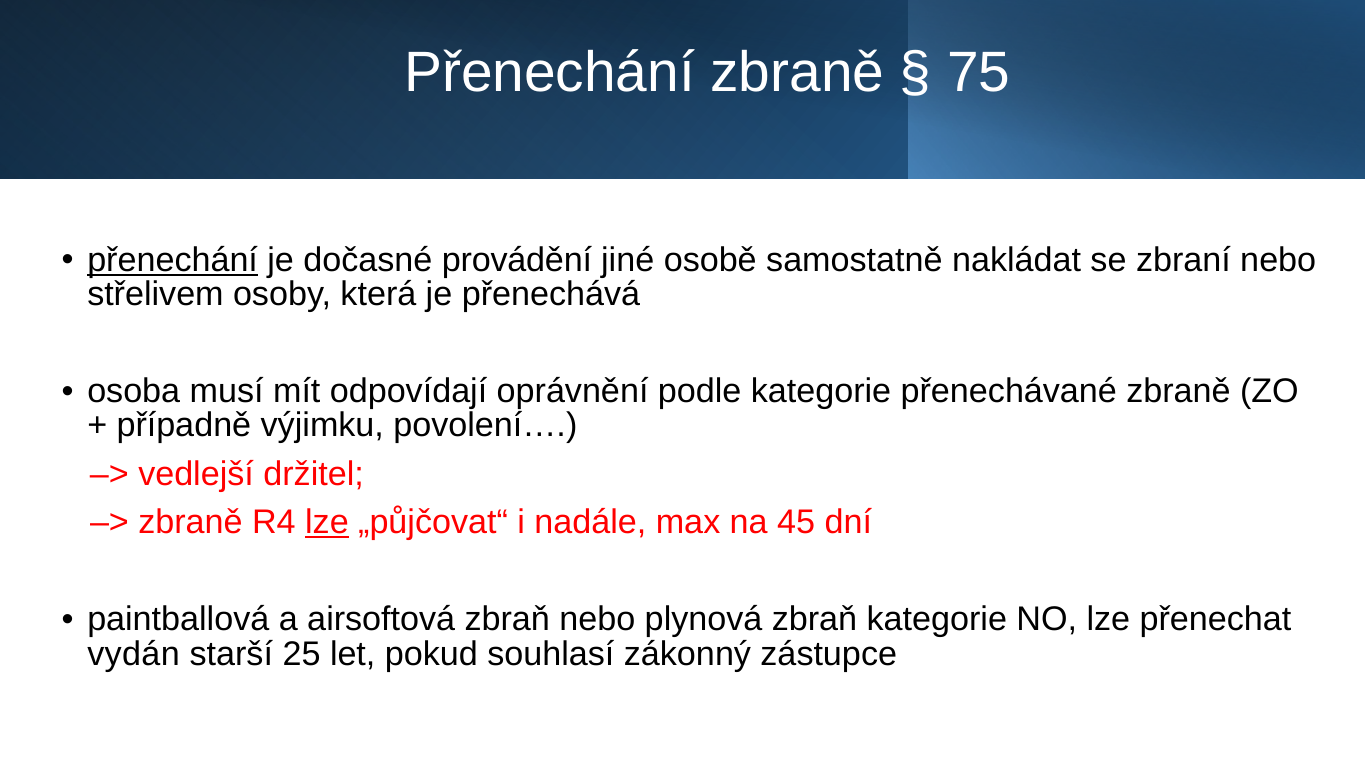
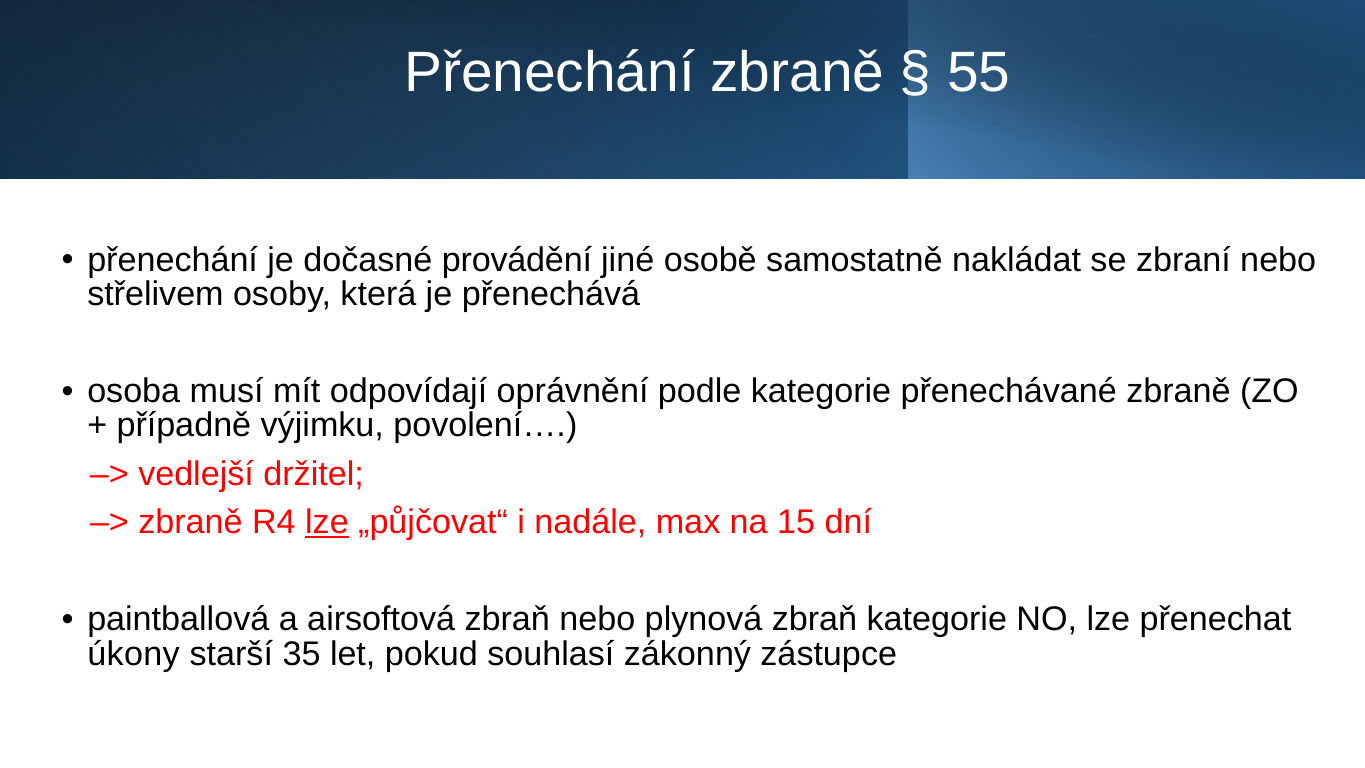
75: 75 -> 55
přenechání at (173, 260) underline: present -> none
45: 45 -> 15
vydán: vydán -> úkony
25: 25 -> 35
